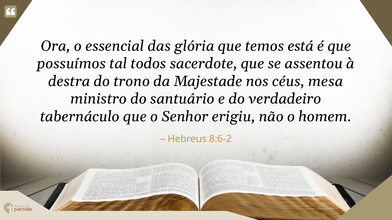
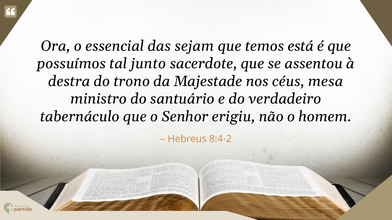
glória: glória -> sejam
todos: todos -> junto
8:6-2: 8:6-2 -> 8:4-2
